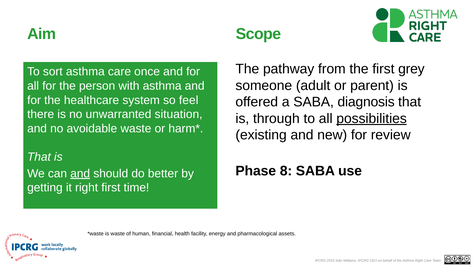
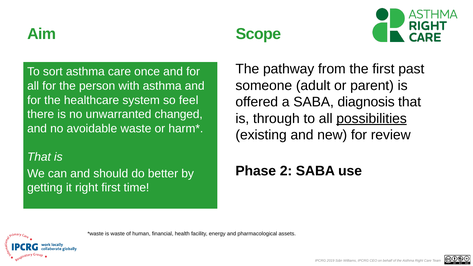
grey: grey -> past
situation: situation -> changed
8: 8 -> 2
and at (80, 173) underline: present -> none
